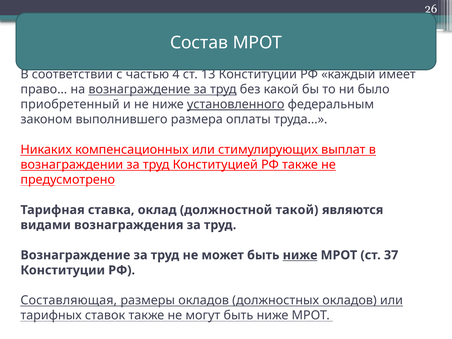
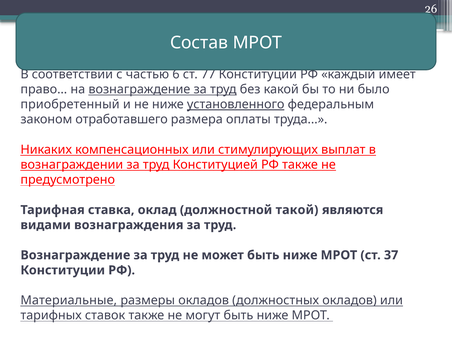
4: 4 -> 6
13: 13 -> 77
выполнившего: выполнившего -> отработавшего
ниже at (300, 255) underline: present -> none
Составляющая: Составляющая -> Материальные
